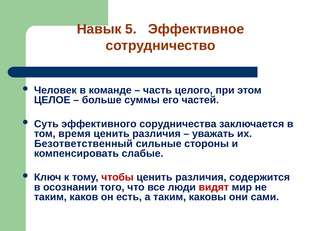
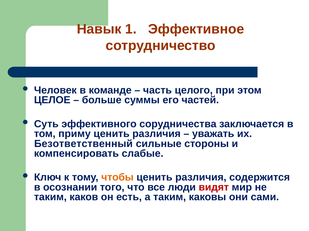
5: 5 -> 1
время: время -> приму
чтобы colour: red -> orange
